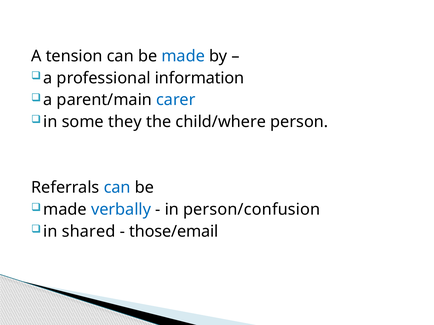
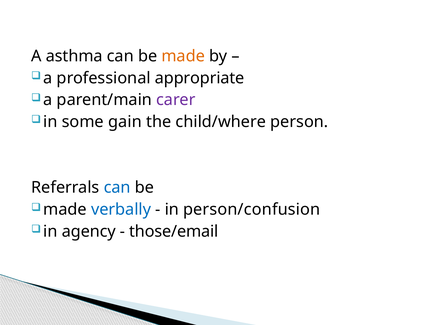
tension: tension -> asthma
made at (183, 56) colour: blue -> orange
information: information -> appropriate
carer colour: blue -> purple
they: they -> gain
shared: shared -> agency
